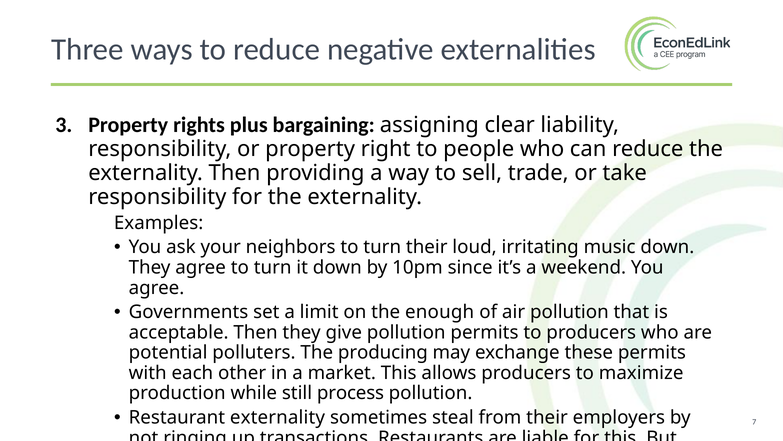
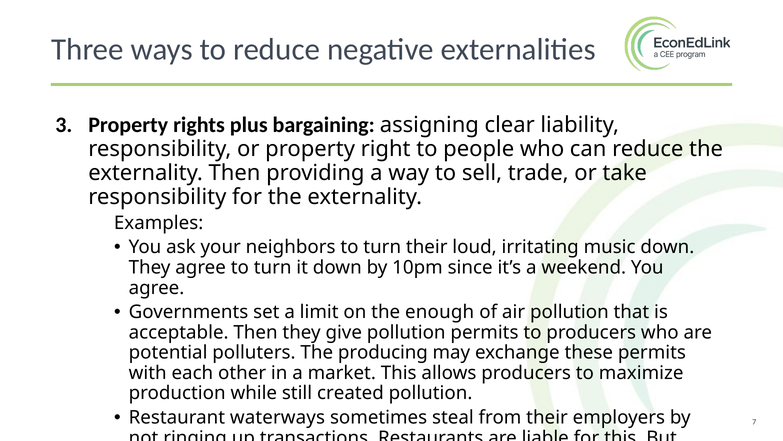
process: process -> created
Restaurant externality: externality -> waterways
